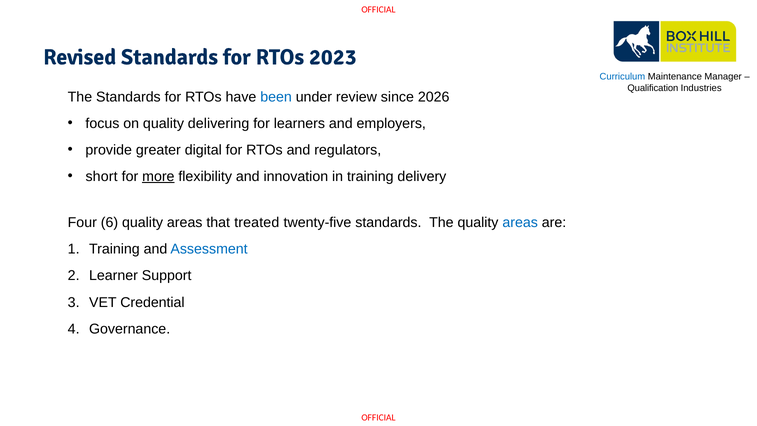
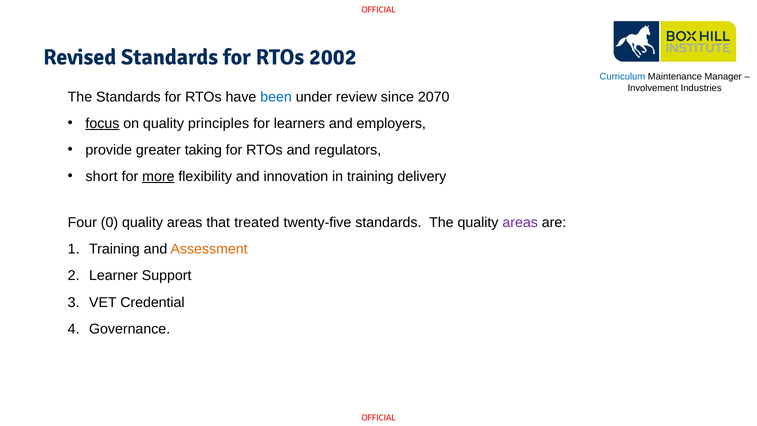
2023: 2023 -> 2002
Qualification: Qualification -> Involvement
2026: 2026 -> 2070
focus underline: none -> present
delivering: delivering -> principles
digital: digital -> taking
6: 6 -> 0
areas at (520, 223) colour: blue -> purple
Assessment colour: blue -> orange
